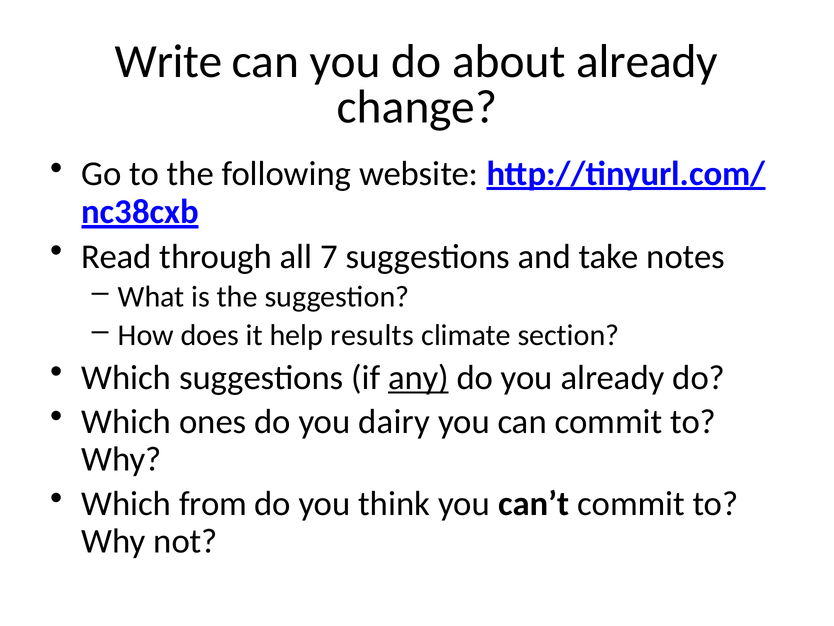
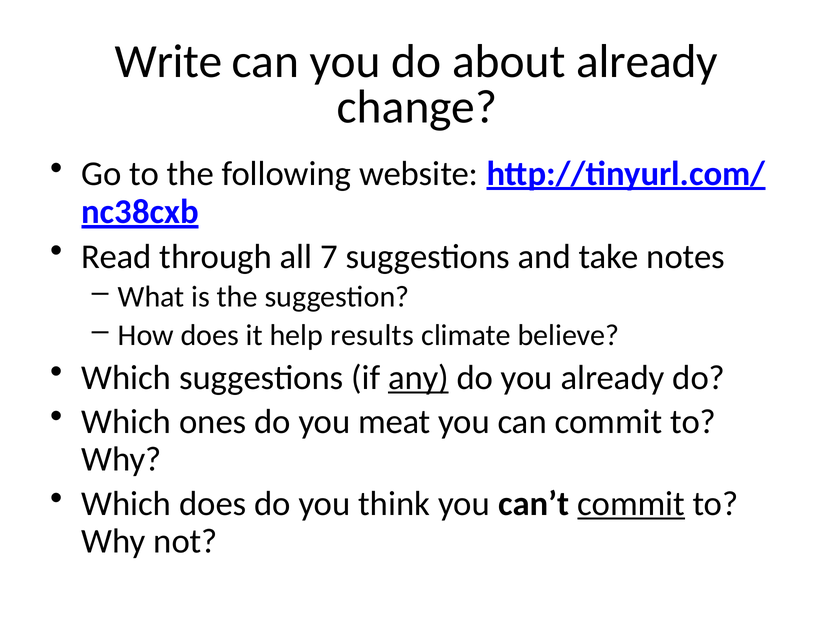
section: section -> believe
dairy: dairy -> meat
Which from: from -> does
commit at (631, 503) underline: none -> present
